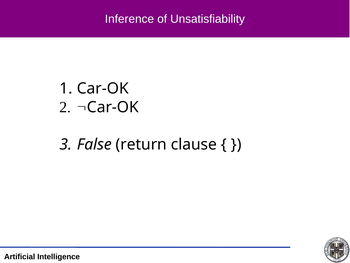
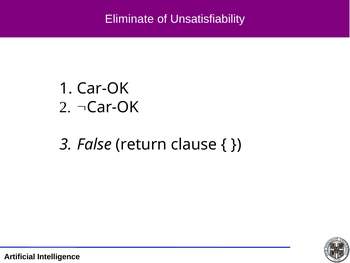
Inference: Inference -> Eliminate
